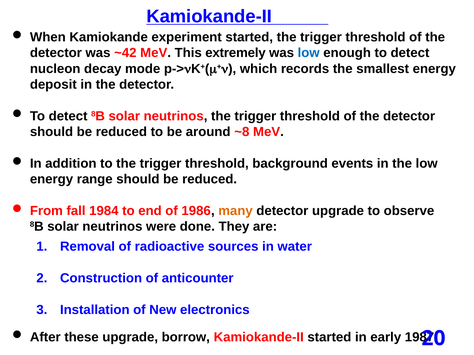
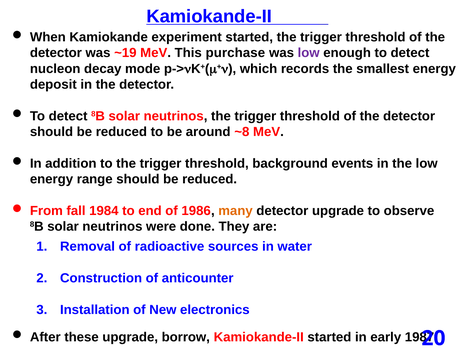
~42: ~42 -> ~19
extremely: extremely -> purchase
low at (309, 53) colour: blue -> purple
